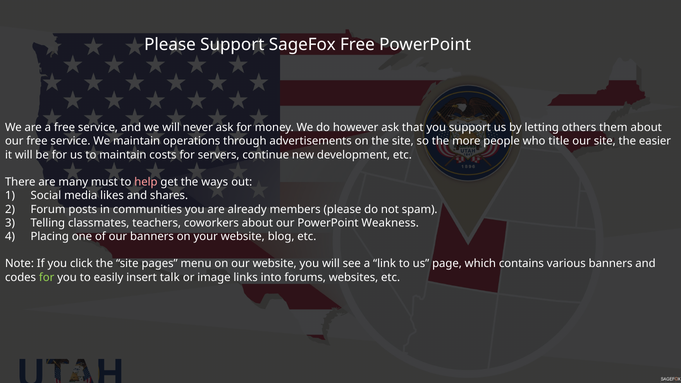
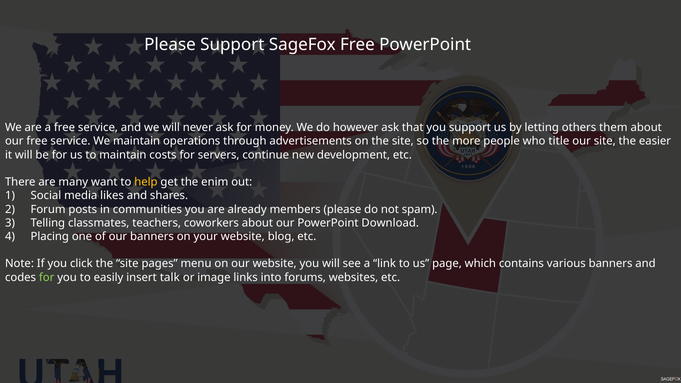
must: must -> want
help colour: pink -> yellow
ways: ways -> enim
Weakness: Weakness -> Download
